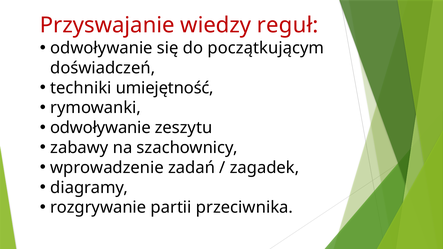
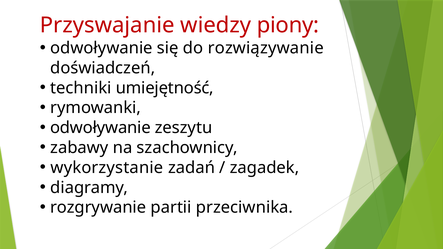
reguł: reguł -> piony
początkującym: początkującym -> rozwiązywanie
wprowadzenie: wprowadzenie -> wykorzystanie
